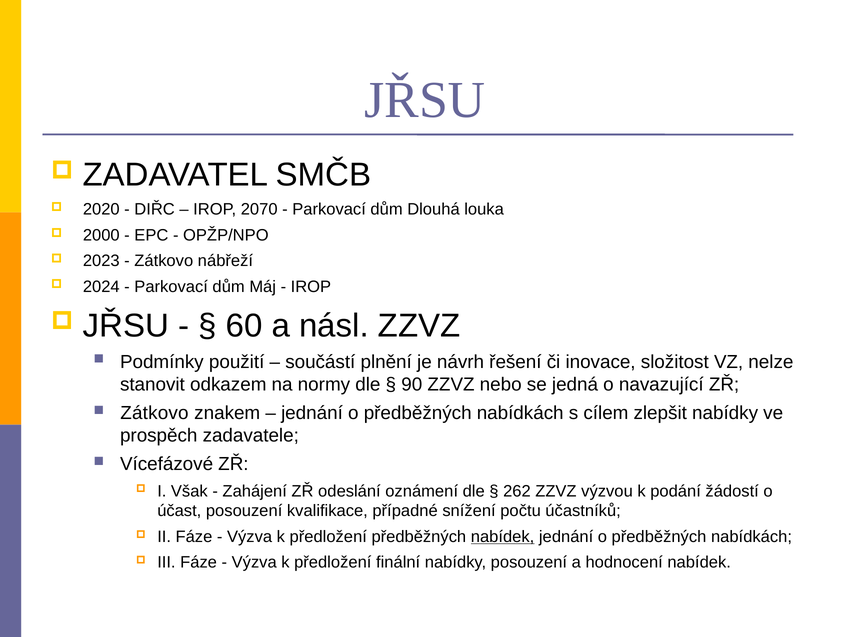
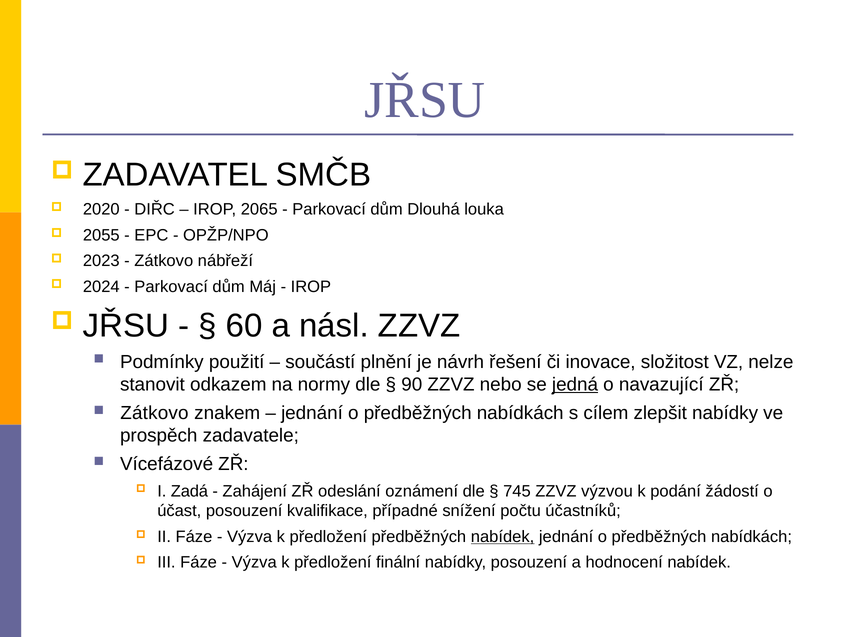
2070: 2070 -> 2065
2000: 2000 -> 2055
jedná underline: none -> present
Však: Však -> Zadá
262: 262 -> 745
